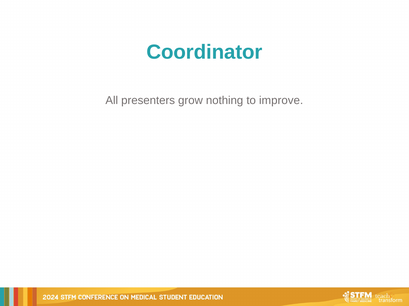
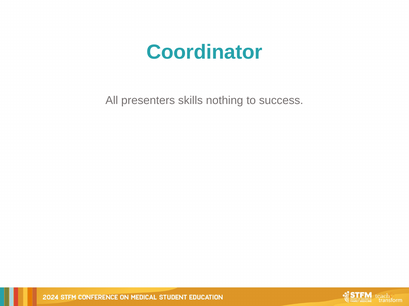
grow: grow -> skills
improve: improve -> success
